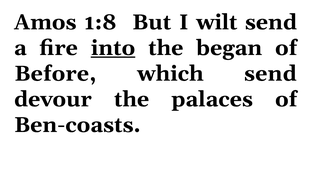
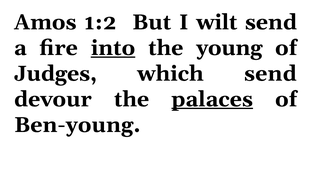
1:8: 1:8 -> 1:2
began: began -> young
Before: Before -> Judges
palaces underline: none -> present
Ben-coasts: Ben-coasts -> Ben-young
